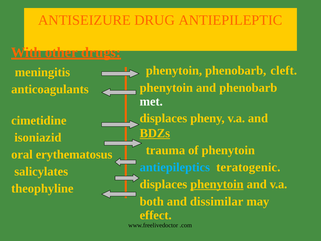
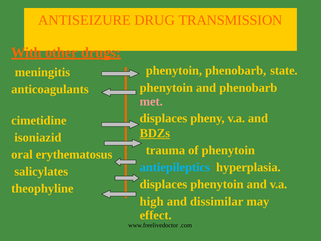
ANTIEPILEPTIC: ANTIEPILEPTIC -> TRANSMISSION
cleft: cleft -> state
met colour: white -> pink
teratogenic: teratogenic -> hyperplasia
phenytoin at (217, 184) underline: present -> none
both: both -> high
